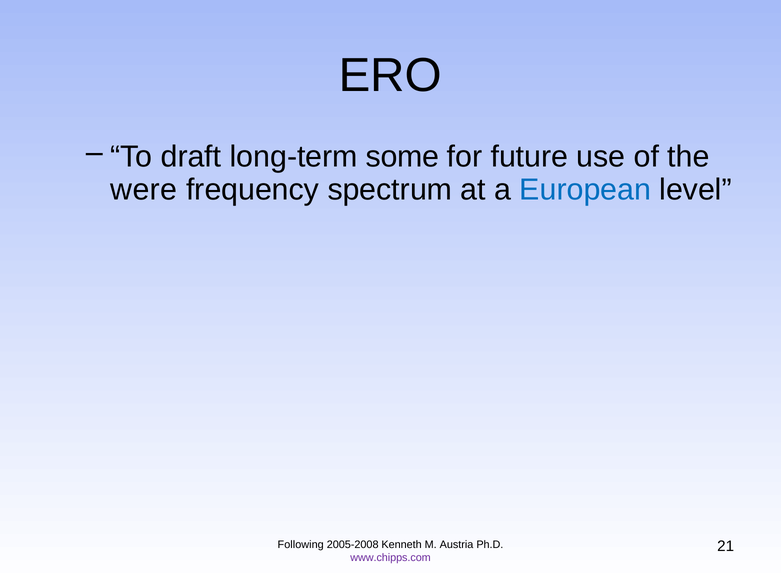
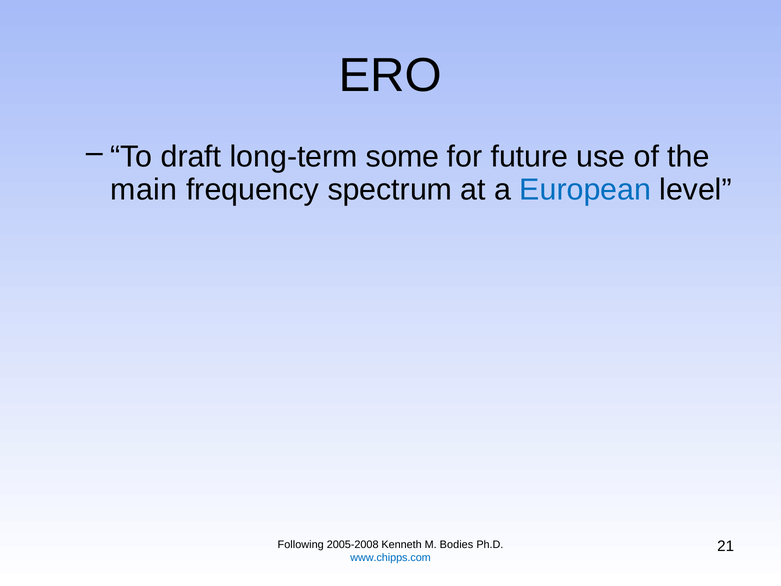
were: were -> main
Austria: Austria -> Bodies
www.chipps.com colour: purple -> blue
